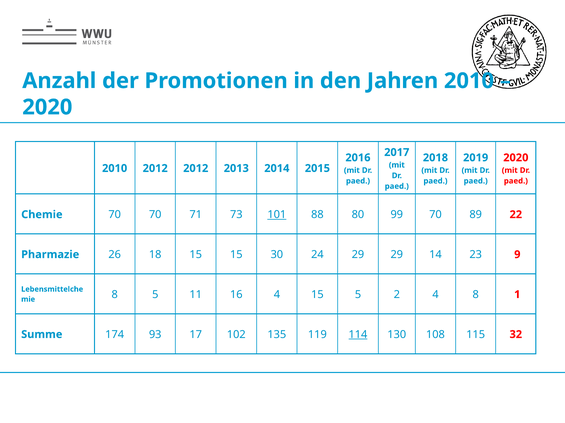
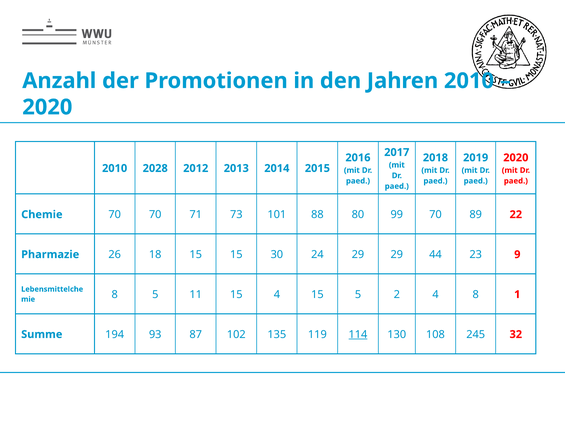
2010 2012: 2012 -> 2028
101 underline: present -> none
14: 14 -> 44
11 16: 16 -> 15
174: 174 -> 194
17: 17 -> 87
115: 115 -> 245
